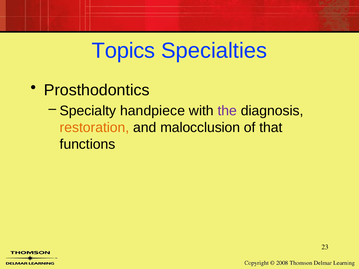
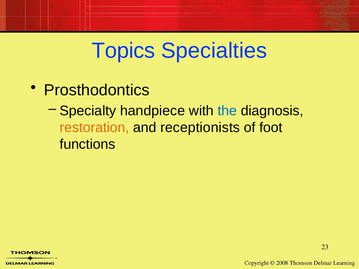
the colour: purple -> blue
malocclusion: malocclusion -> receptionists
that: that -> foot
